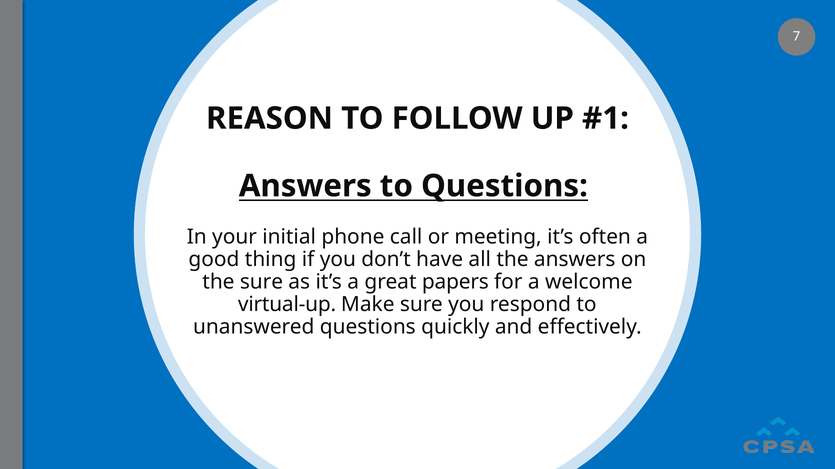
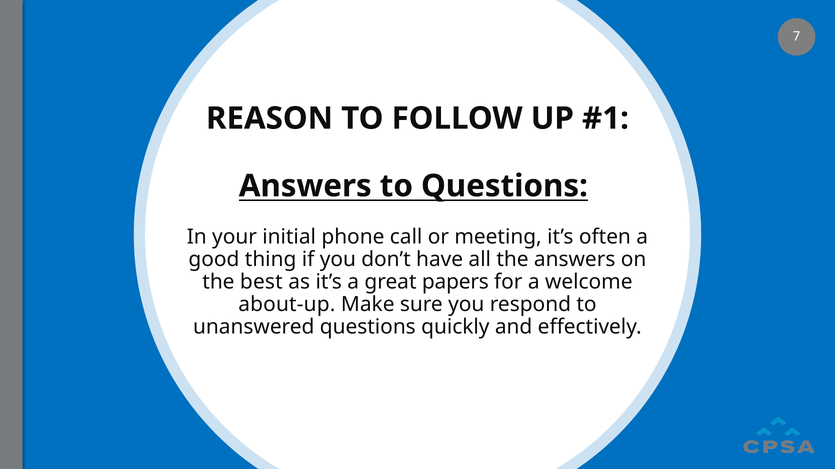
the sure: sure -> best
virtual-up: virtual-up -> about-up
